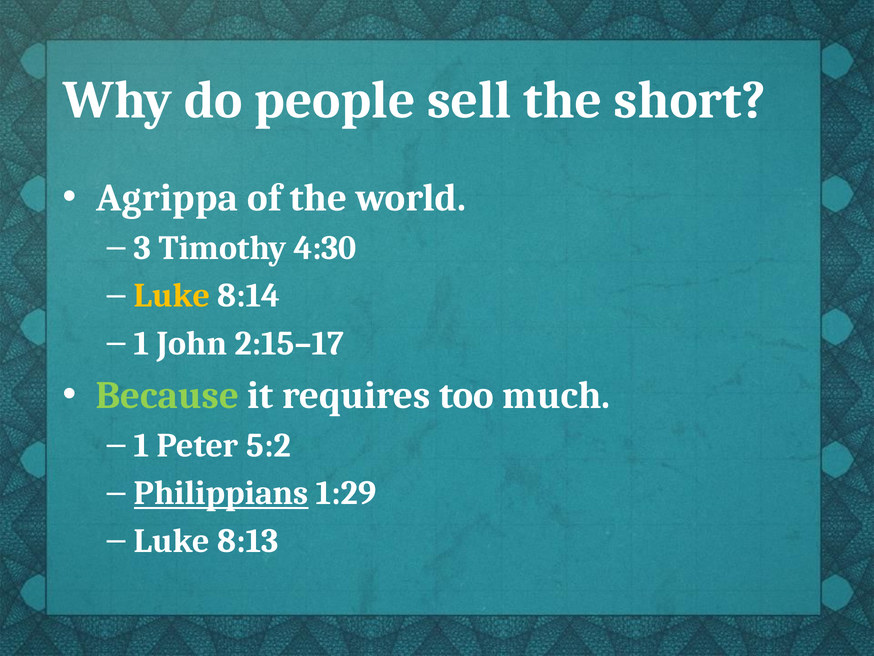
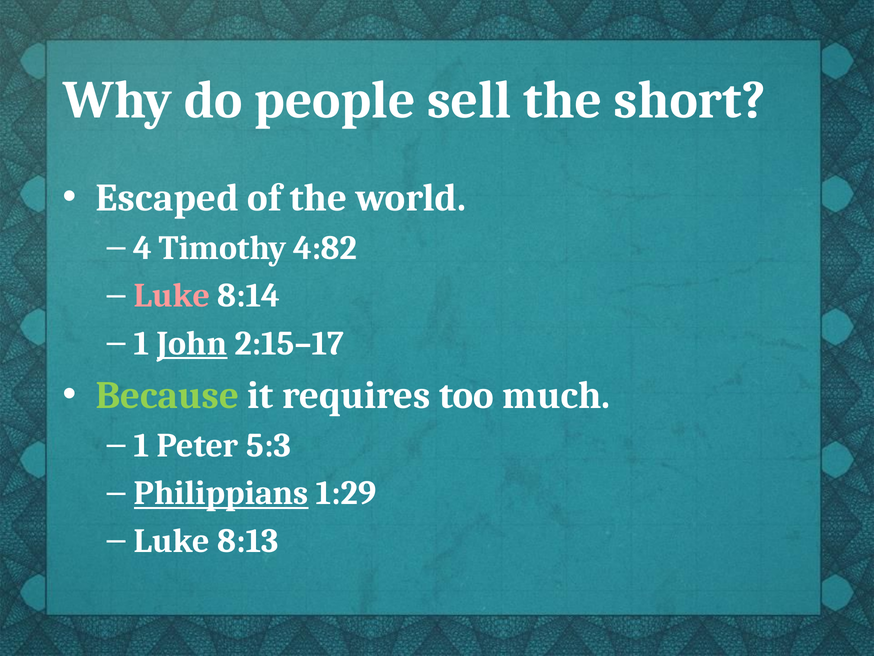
Agrippa: Agrippa -> Escaped
3: 3 -> 4
4:30: 4:30 -> 4:82
Luke at (172, 296) colour: yellow -> pink
John underline: none -> present
5:2: 5:2 -> 5:3
